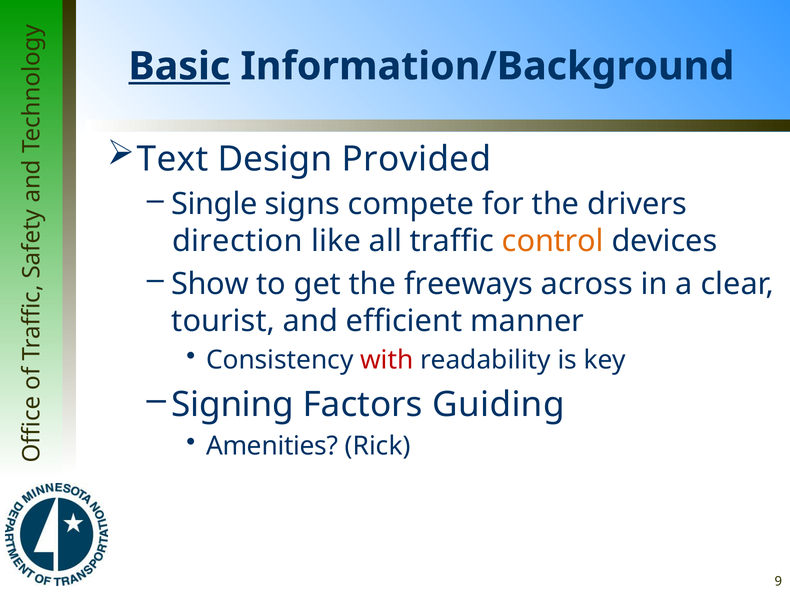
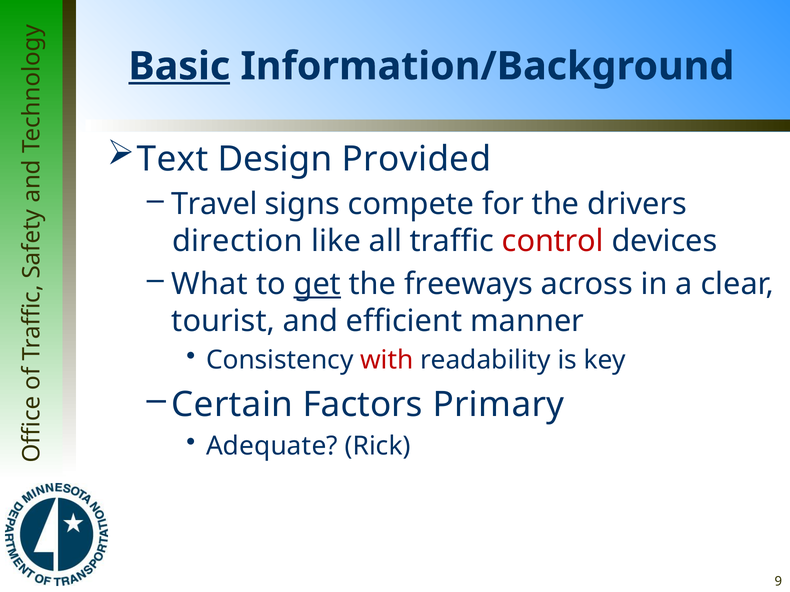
Single: Single -> Travel
control colour: orange -> red
Show: Show -> What
get underline: none -> present
Signing: Signing -> Certain
Guiding: Guiding -> Primary
Amenities: Amenities -> Adequate
